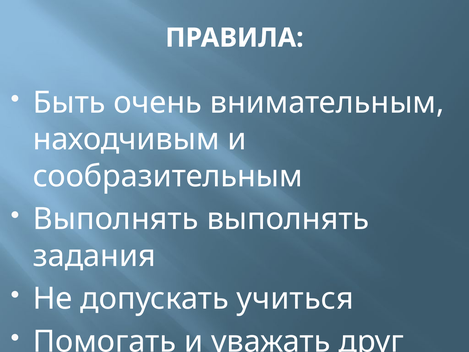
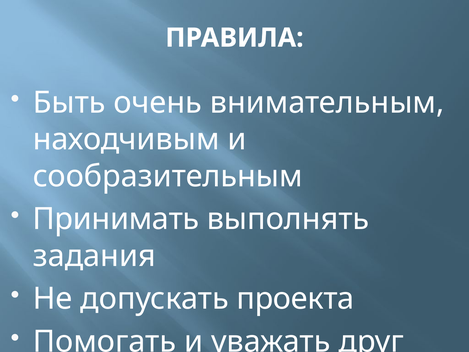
Выполнять at (116, 219): Выполнять -> Принимать
учиться: учиться -> проекта
